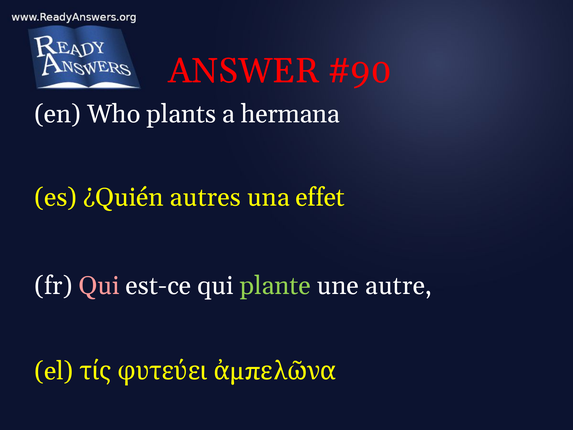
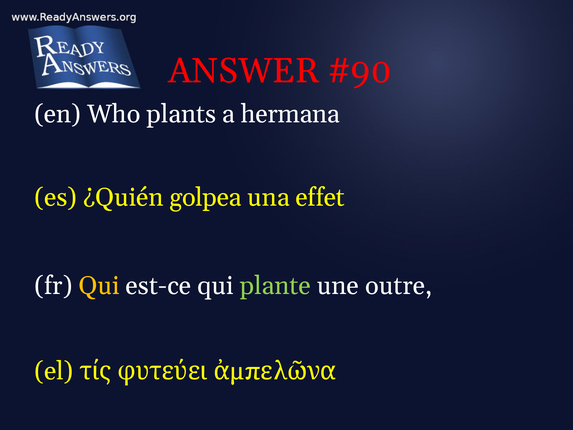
autres: autres -> golpea
Qui at (99, 285) colour: pink -> yellow
autre: autre -> outre
